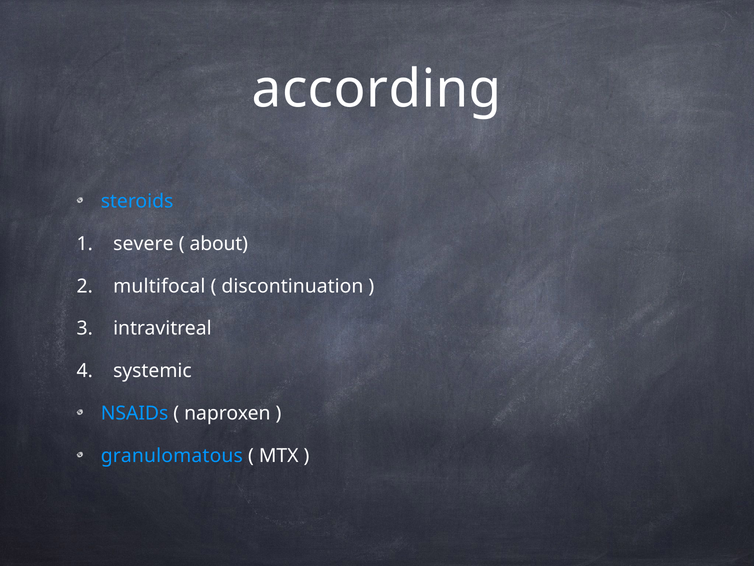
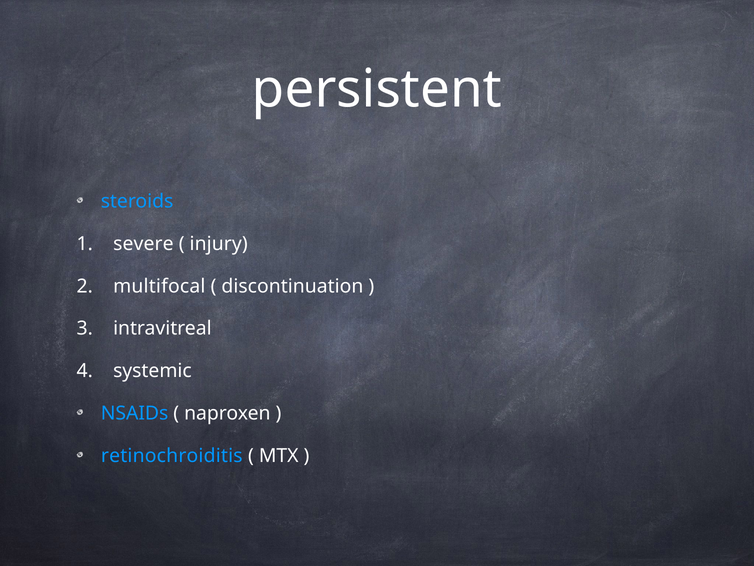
according: according -> persistent
about: about -> injury
granulomatous: granulomatous -> retinochroiditis
